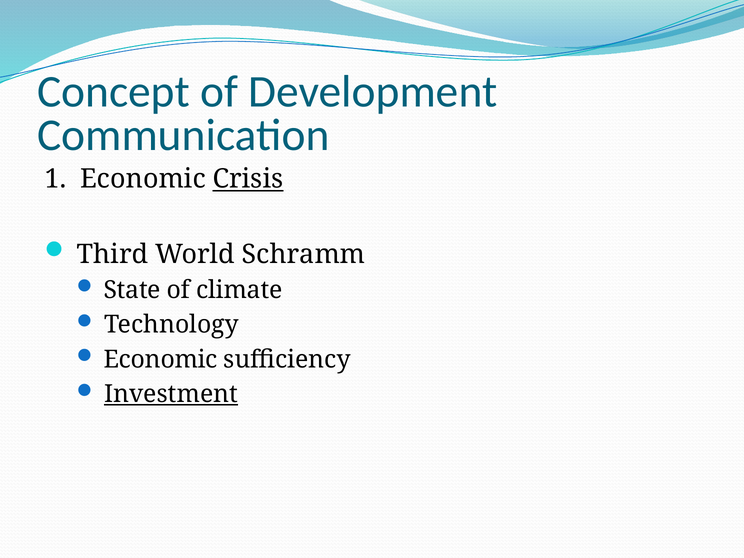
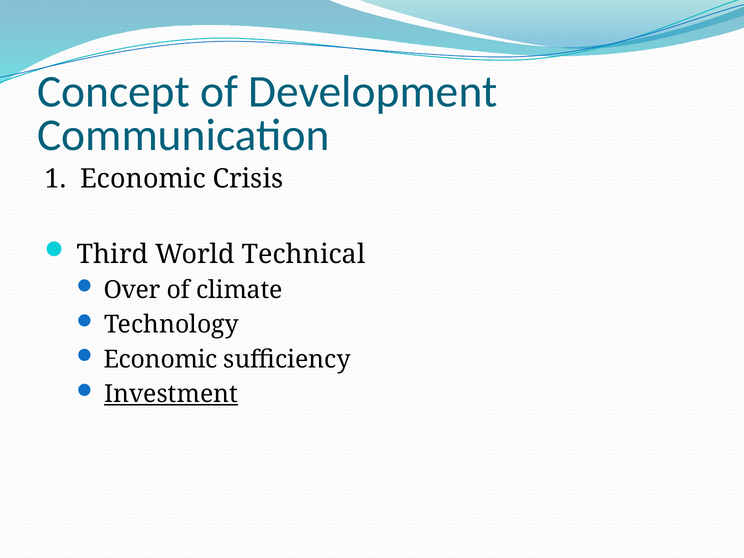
Crisis underline: present -> none
Schramm: Schramm -> Technical
State: State -> Over
